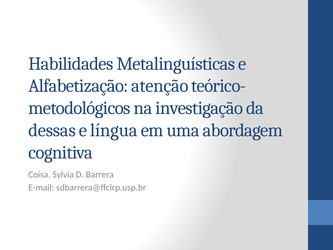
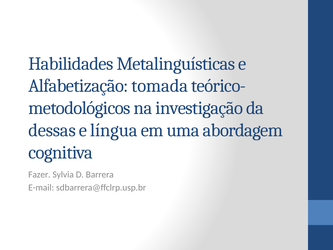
atenção: atenção -> tomada
Coisa: Coisa -> Fazer
